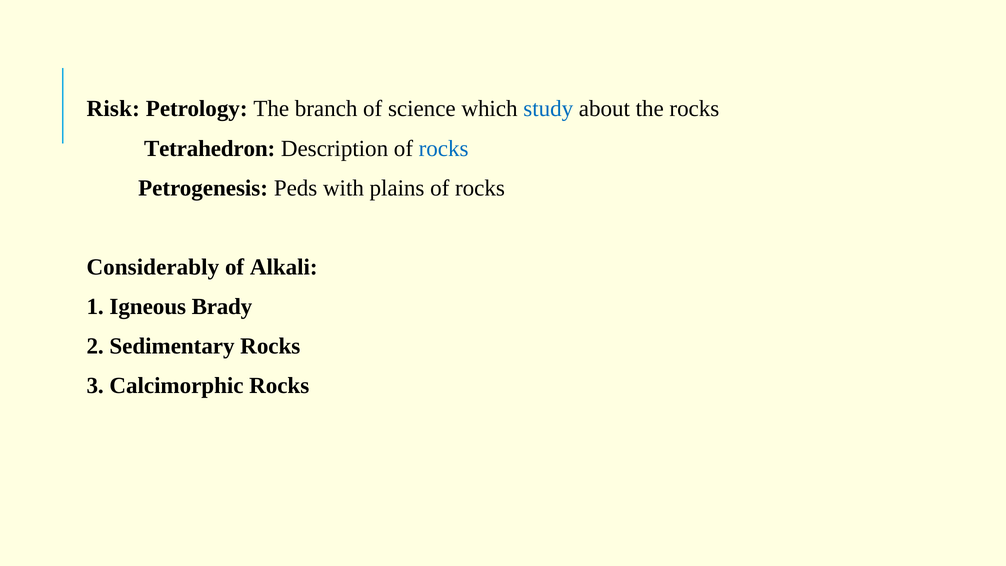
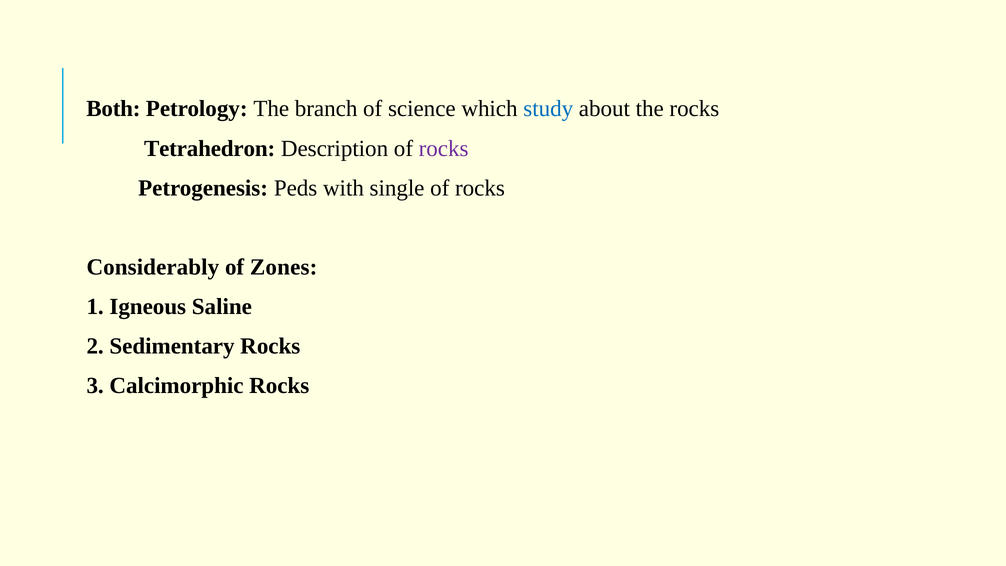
Risk: Risk -> Both
rocks at (444, 148) colour: blue -> purple
plains: plains -> single
Alkali: Alkali -> Zones
Brady: Brady -> Saline
